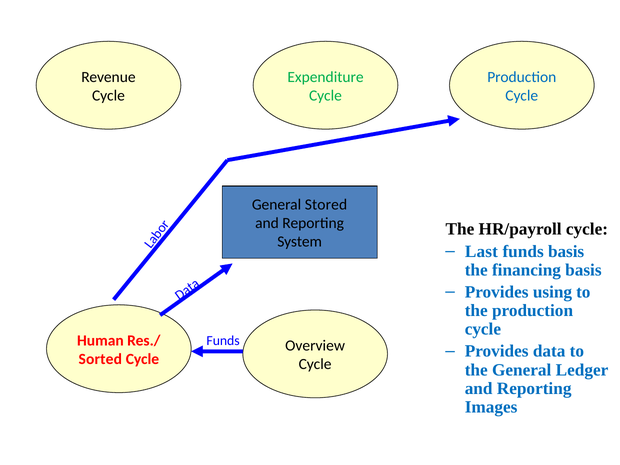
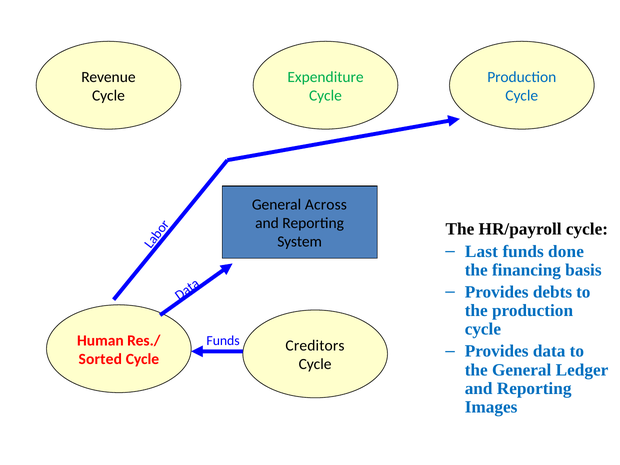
Stored: Stored -> Across
funds basis: basis -> done
using: using -> debts
Overview: Overview -> Creditors
